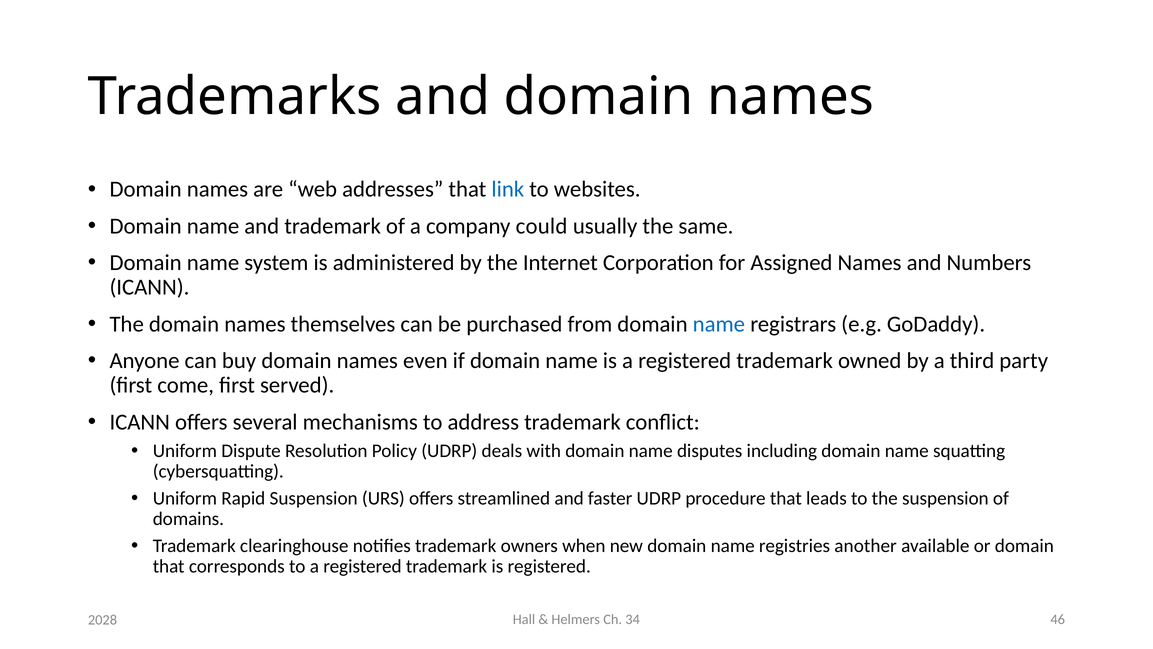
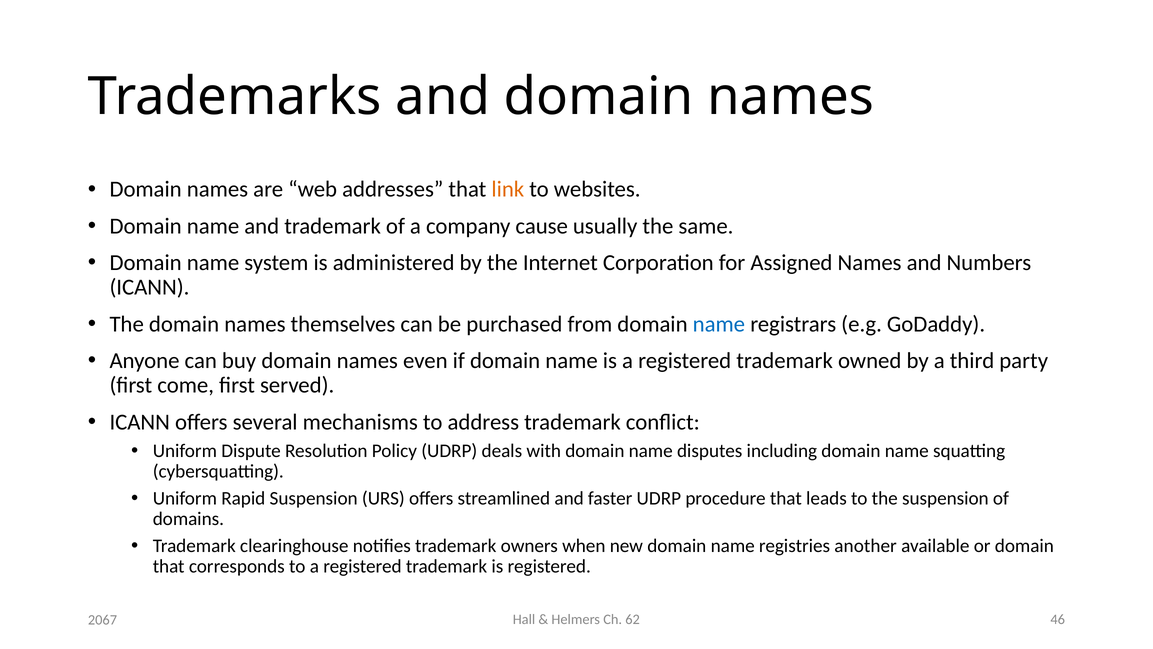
link colour: blue -> orange
could: could -> cause
34: 34 -> 62
2028: 2028 -> 2067
